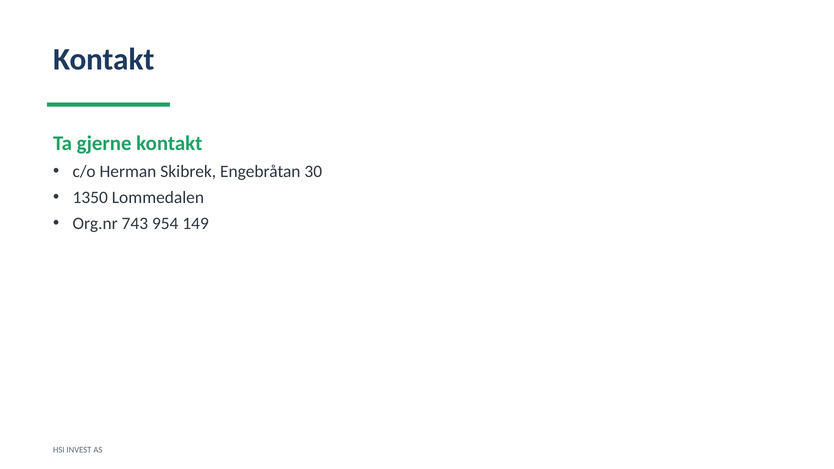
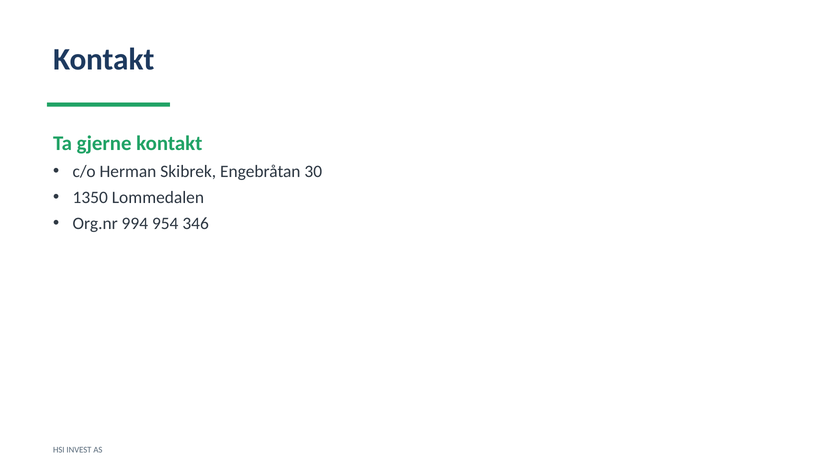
743: 743 -> 994
149: 149 -> 346
